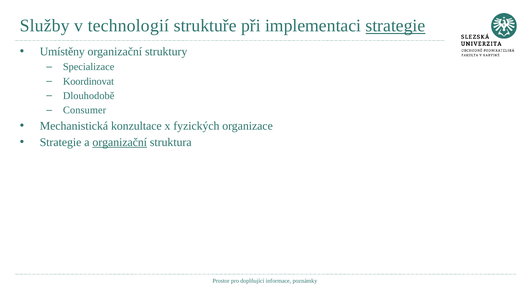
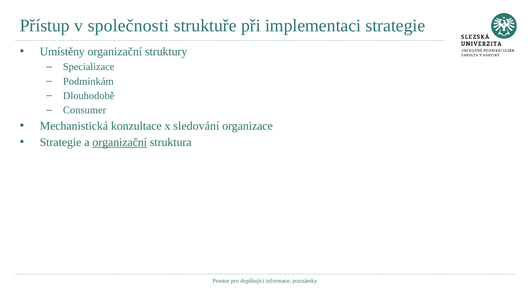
Služby: Služby -> Přístup
technologií: technologií -> společnosti
strategie at (395, 26) underline: present -> none
Koordinovat: Koordinovat -> Podmínkám
fyzických: fyzických -> sledování
